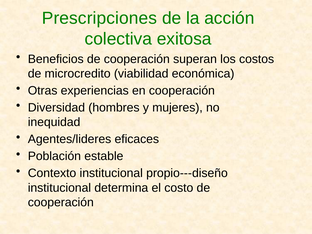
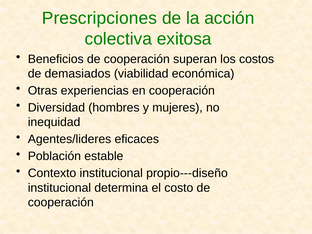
microcredito: microcredito -> demasiados
